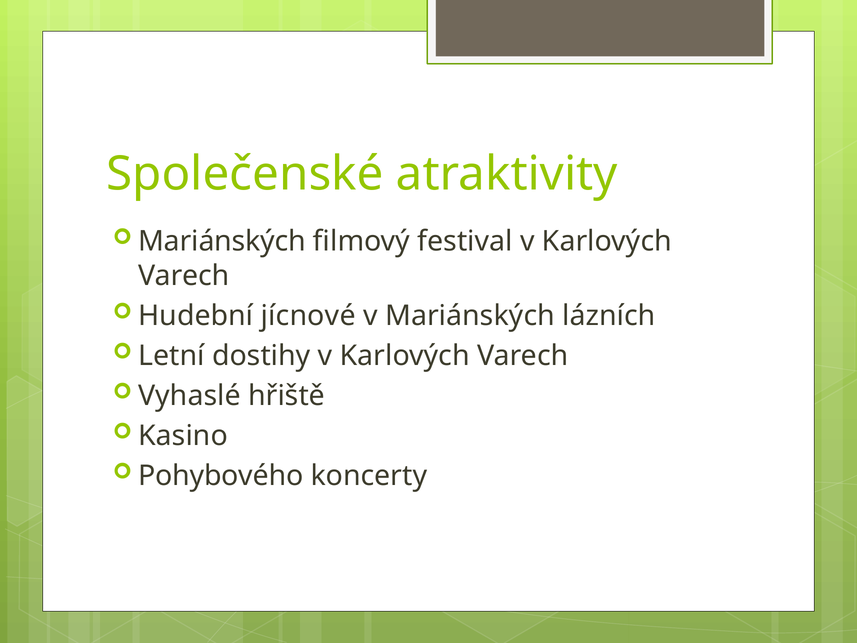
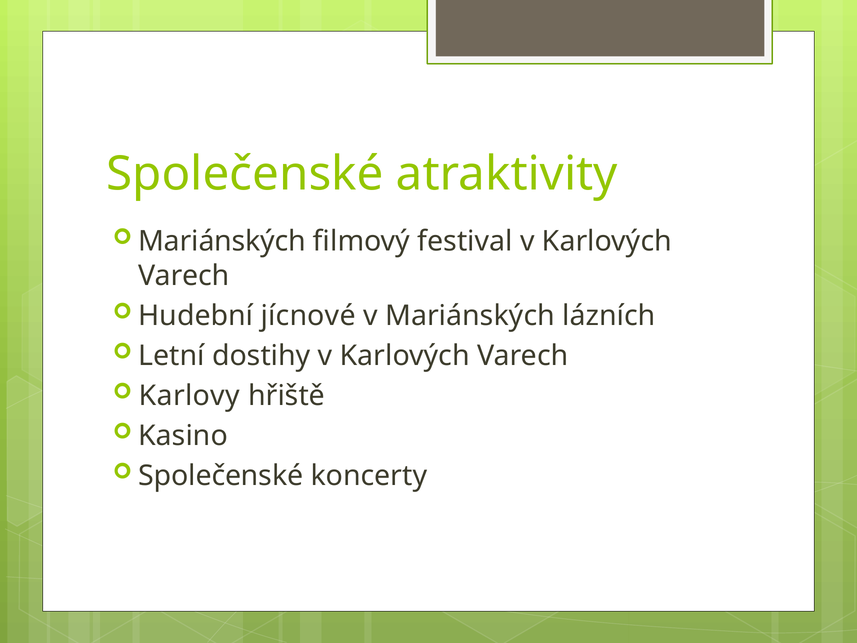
Vyhaslé: Vyhaslé -> Karlovy
Pohybového at (221, 475): Pohybového -> Společenské
